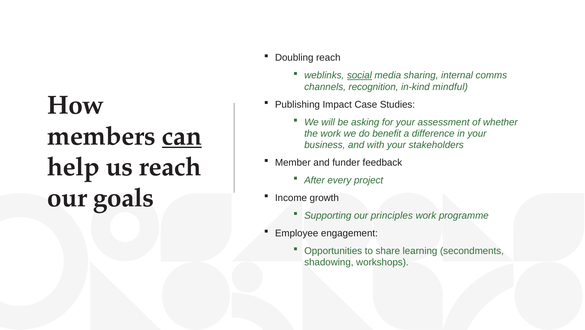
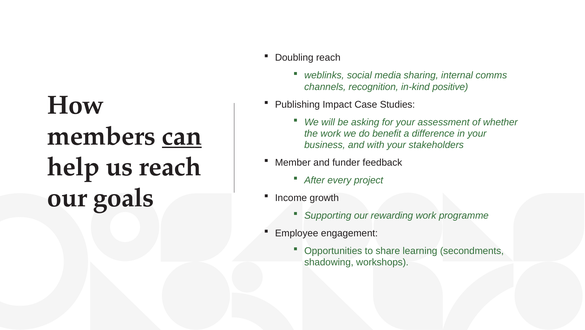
social underline: present -> none
mindful: mindful -> positive
principles: principles -> rewarding
